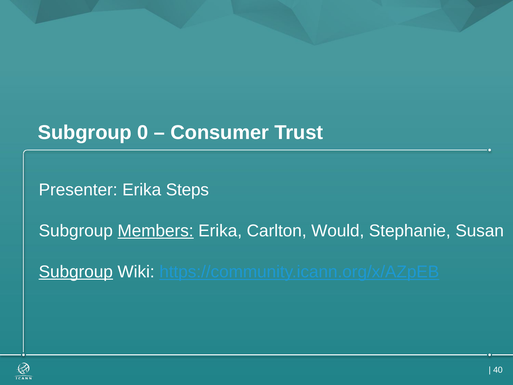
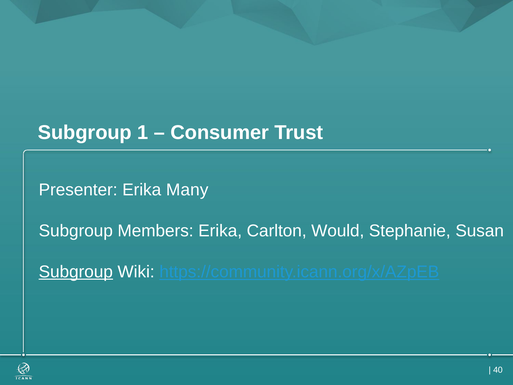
0: 0 -> 1
Steps: Steps -> Many
Members underline: present -> none
